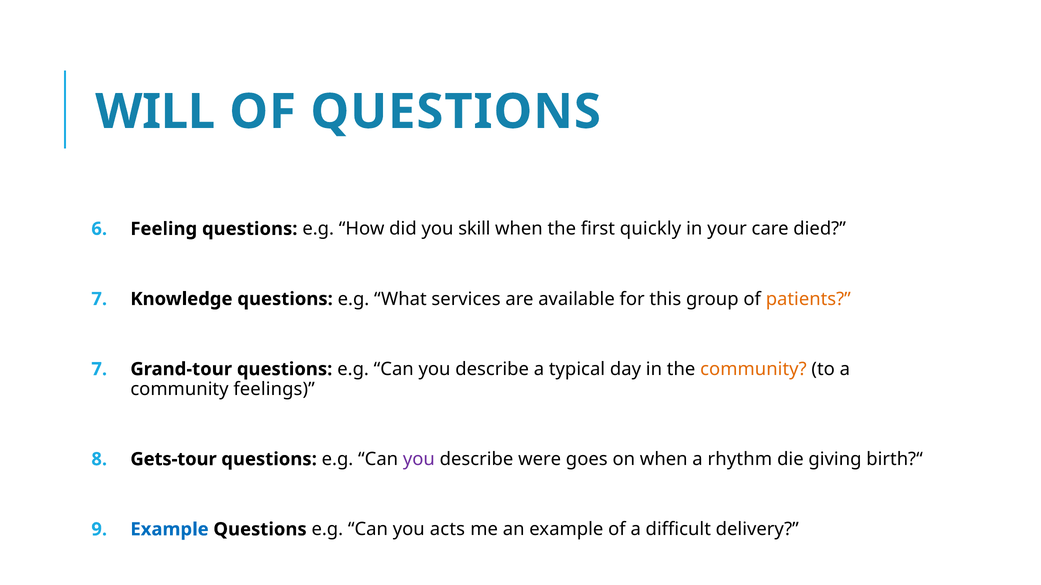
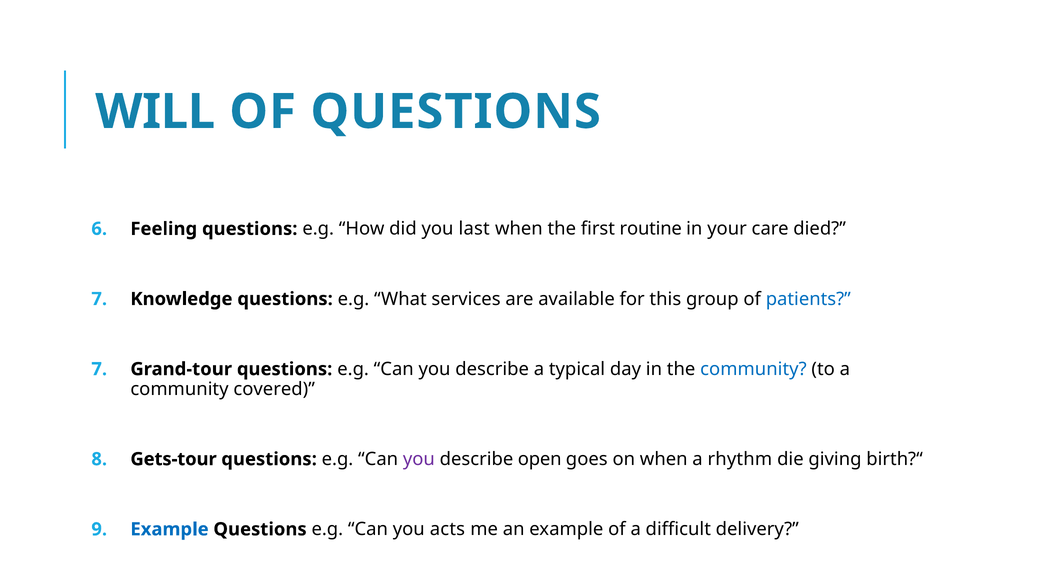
skill: skill -> last
quickly: quickly -> routine
patients colour: orange -> blue
community at (753, 369) colour: orange -> blue
feelings: feelings -> covered
were: were -> open
